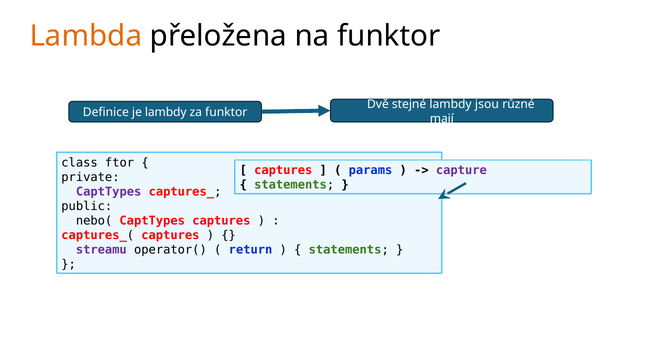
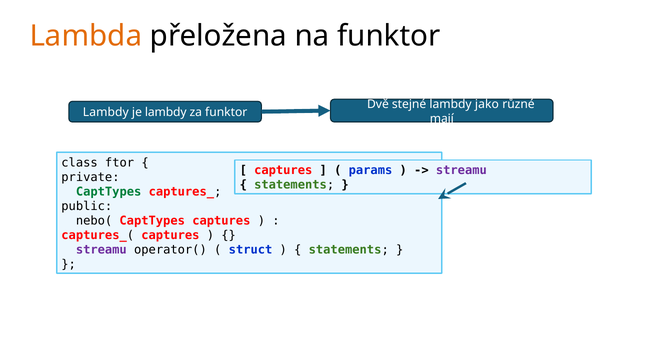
jsou: jsou -> jako
Definice at (106, 112): Definice -> Lambdy
capture at (461, 170): capture -> streamu
CaptTypes at (109, 192) colour: purple -> green
return: return -> struct
